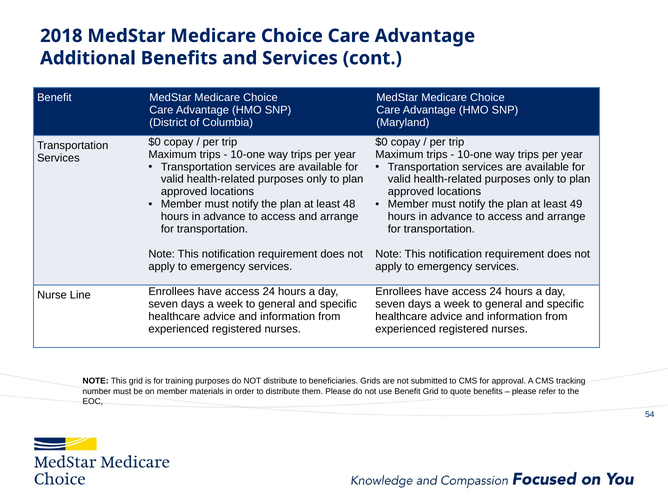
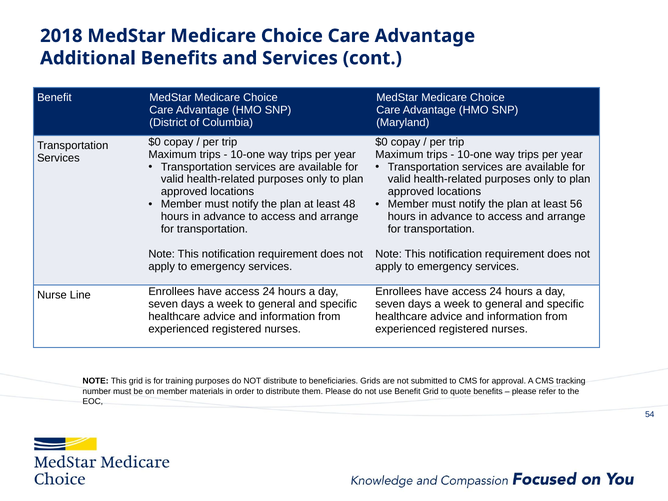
49: 49 -> 56
